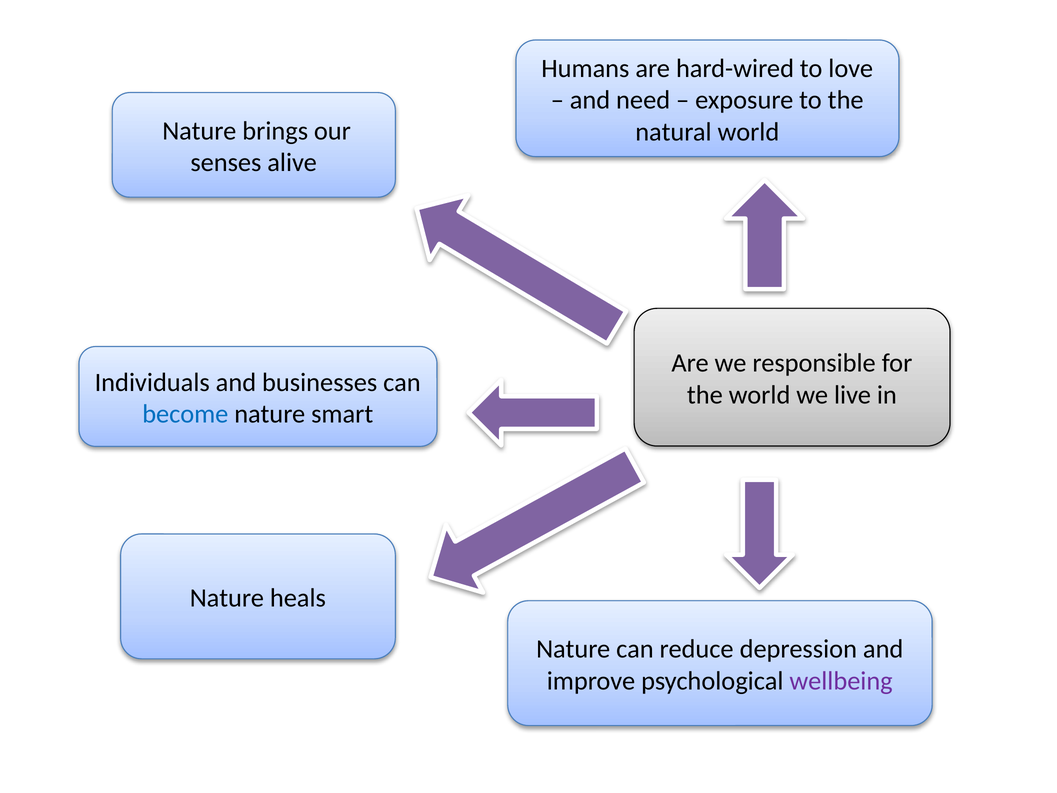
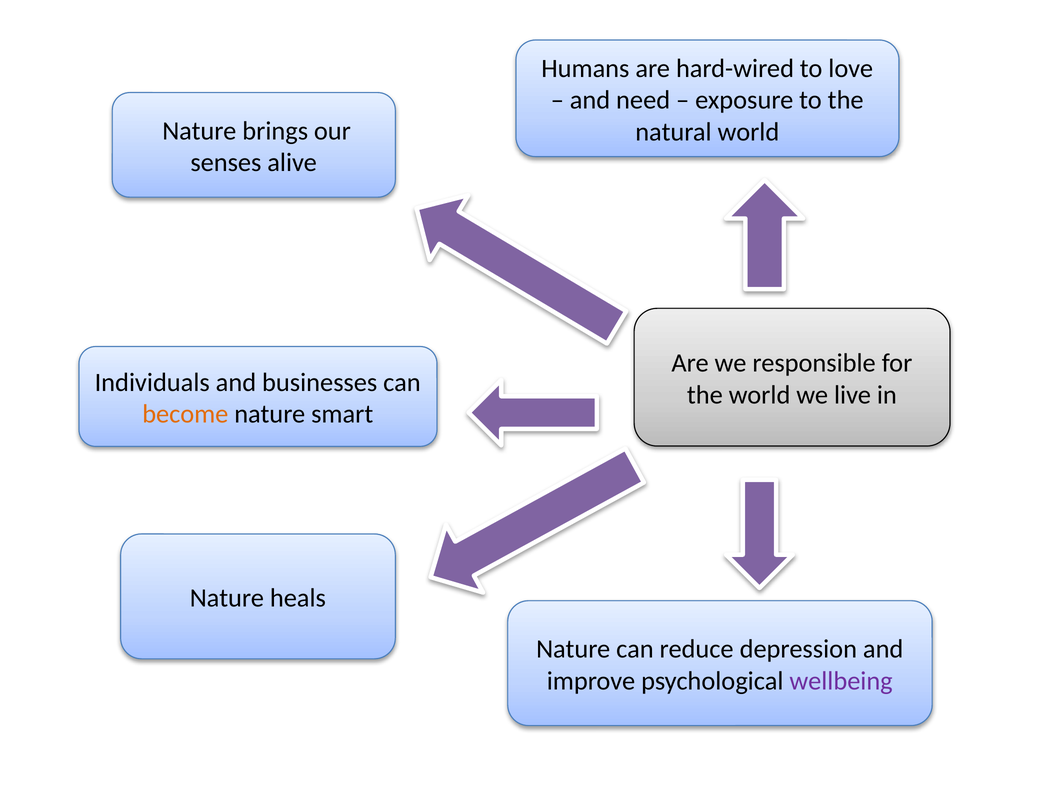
become colour: blue -> orange
